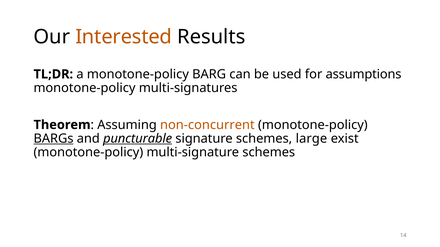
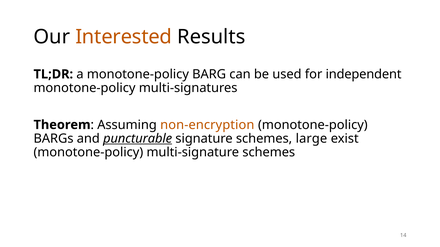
assumptions: assumptions -> independent
non-concurrent: non-concurrent -> non-encryption
BARGs underline: present -> none
